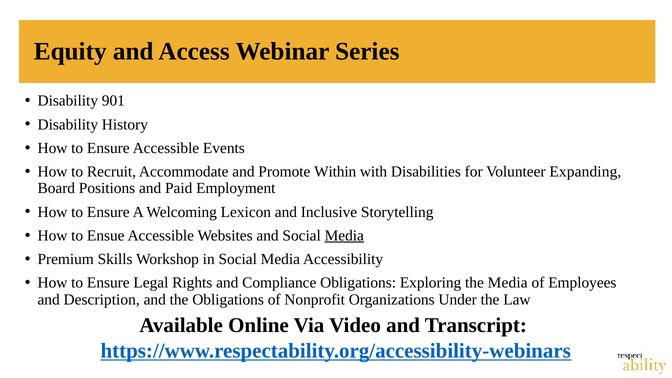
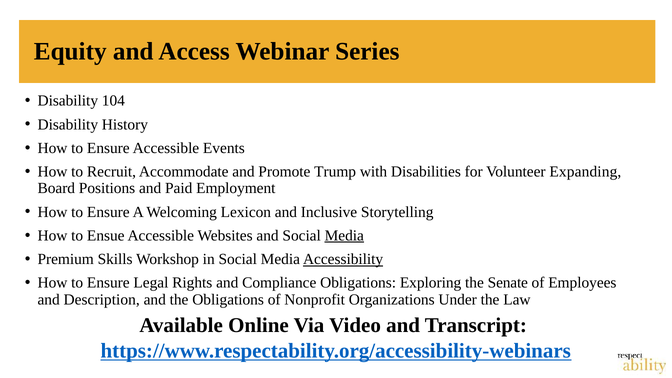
901: 901 -> 104
Within: Within -> Trump
Accessibility underline: none -> present
the Media: Media -> Senate
